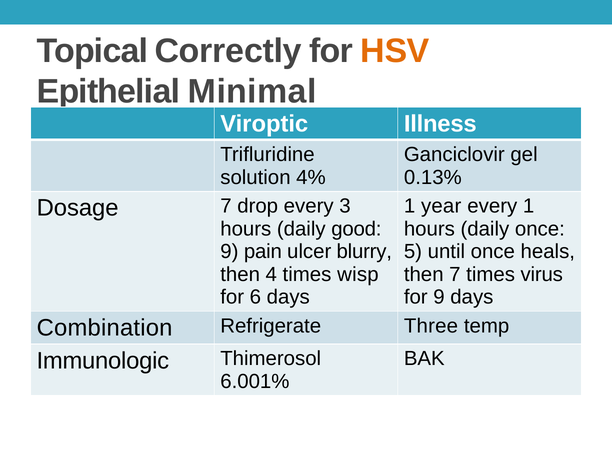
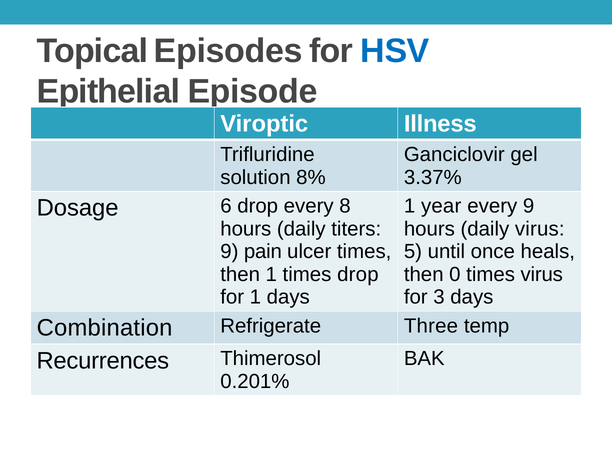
Correctly: Correctly -> Episodes
HSV colour: orange -> blue
Minimal: Minimal -> Episode
4%: 4% -> 8%
0.13%: 0.13% -> 3.37%
every 1: 1 -> 9
Dosage 7: 7 -> 6
3: 3 -> 8
good: good -> titers
daily once: once -> virus
ulcer blurry: blurry -> times
then 4: 4 -> 1
times wisp: wisp -> drop
then 7: 7 -> 0
for 6: 6 -> 1
for 9: 9 -> 3
Immunologic: Immunologic -> Recurrences
6.001%: 6.001% -> 0.201%
